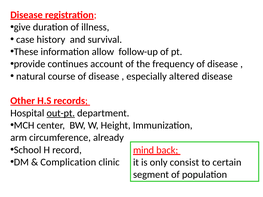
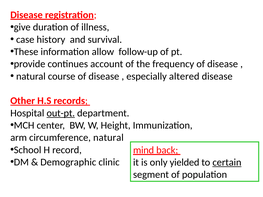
circumference already: already -> natural
Complication: Complication -> Demographic
consist: consist -> yielded
certain underline: none -> present
